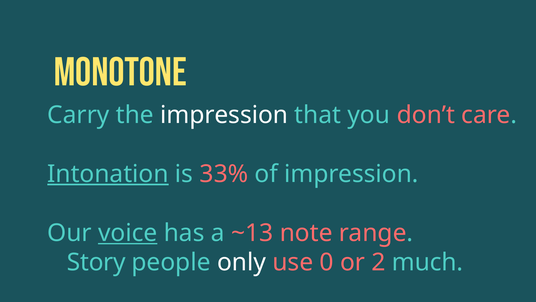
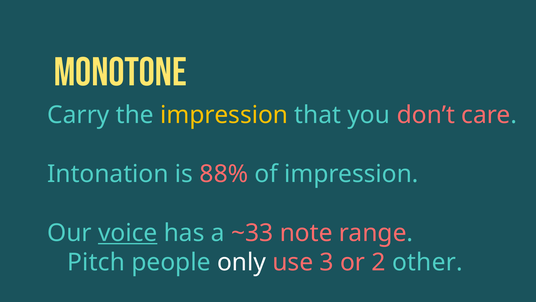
impression at (224, 115) colour: white -> yellow
Intonation underline: present -> none
33%: 33% -> 88%
~13: ~13 -> ~33
Story: Story -> Pitch
0: 0 -> 3
much: much -> other
